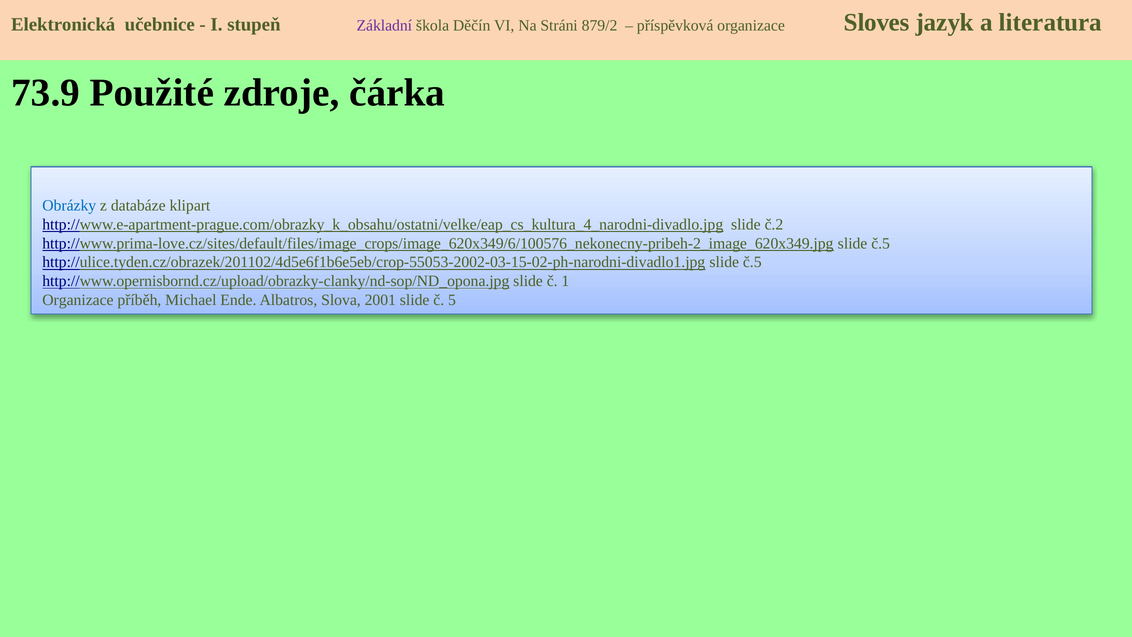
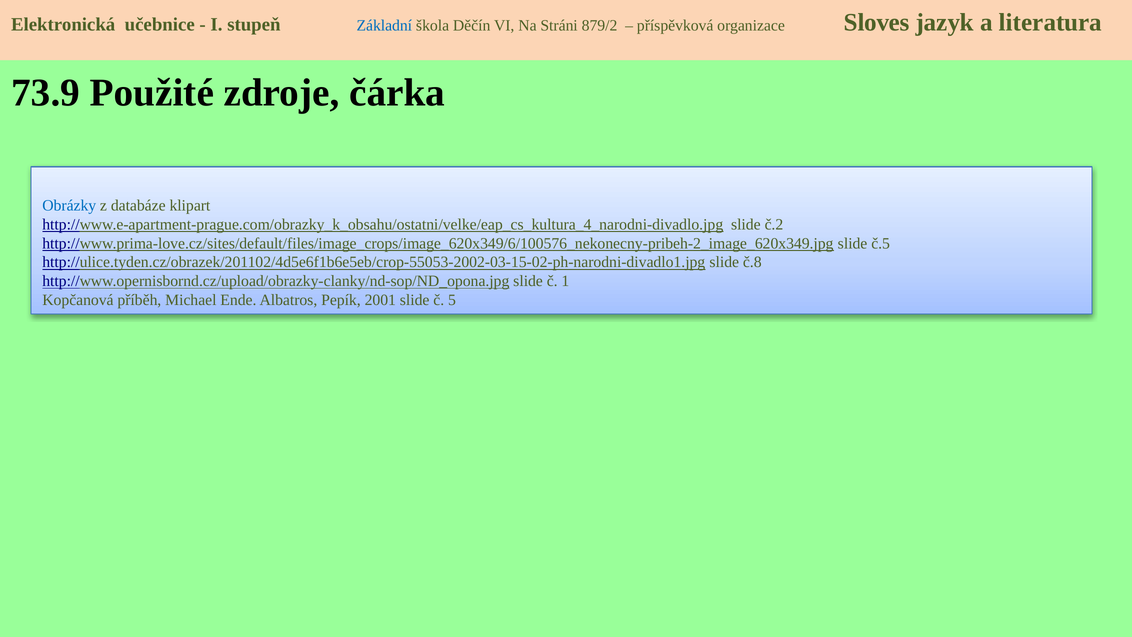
Základní at (384, 26) colour: purple -> blue
http://ulice.tyden.cz/obrazek/201102/4d5e6f1b6e5eb/crop-55053-2002-03-15-02-ph-narodni-divadlo1.jpg slide č.5: č.5 -> č.8
Organizace at (78, 300): Organizace -> Kopčanová
Slova: Slova -> Pepík
